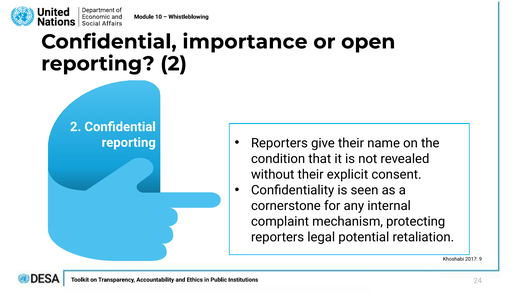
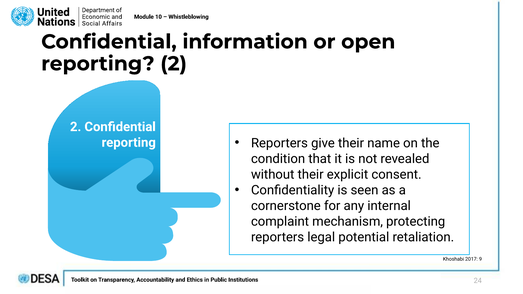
importance: importance -> information
